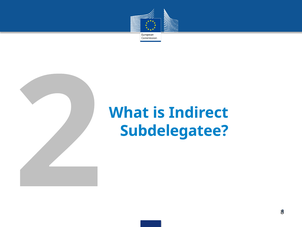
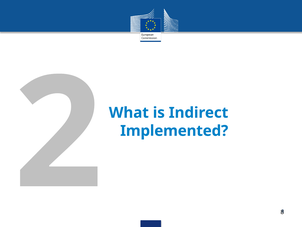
Subdelegatee: Subdelegatee -> Implemented
